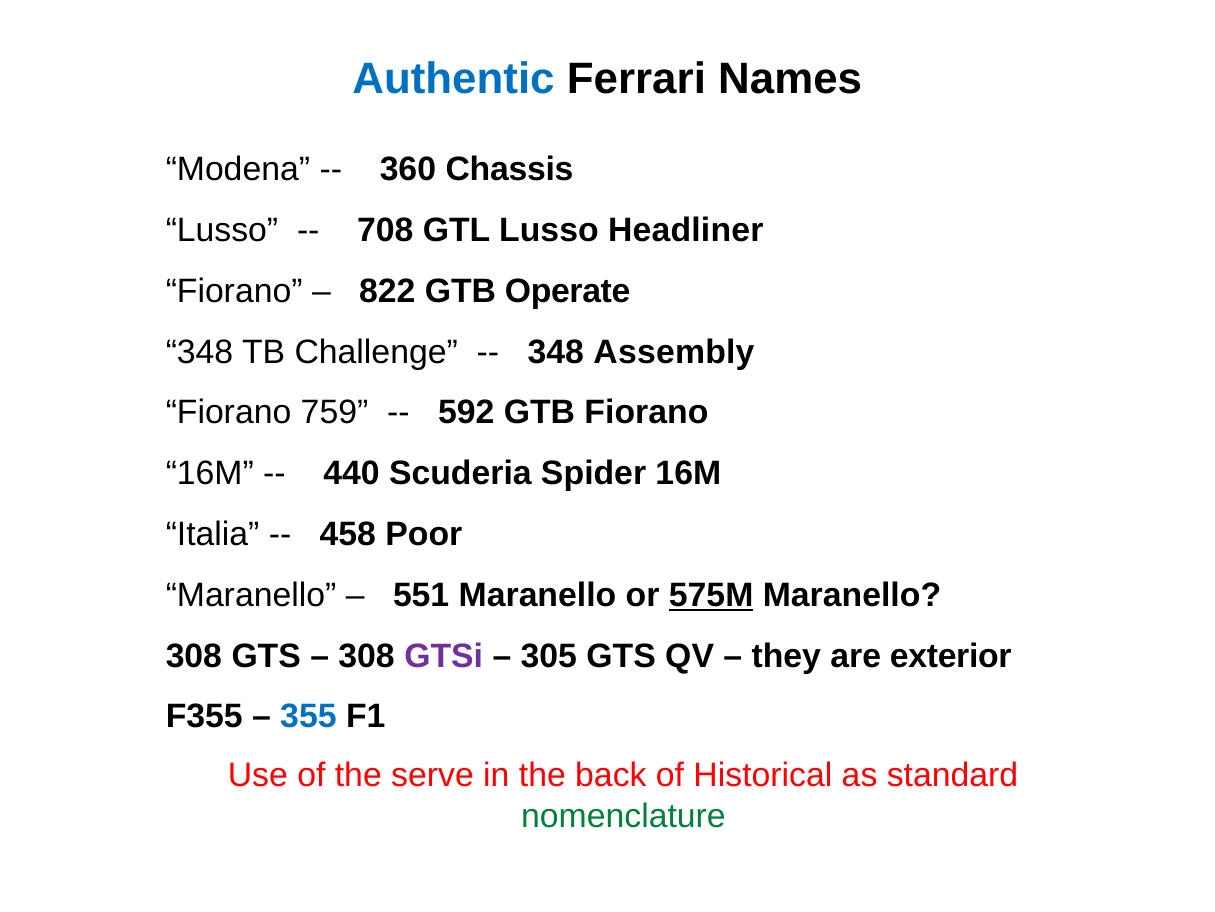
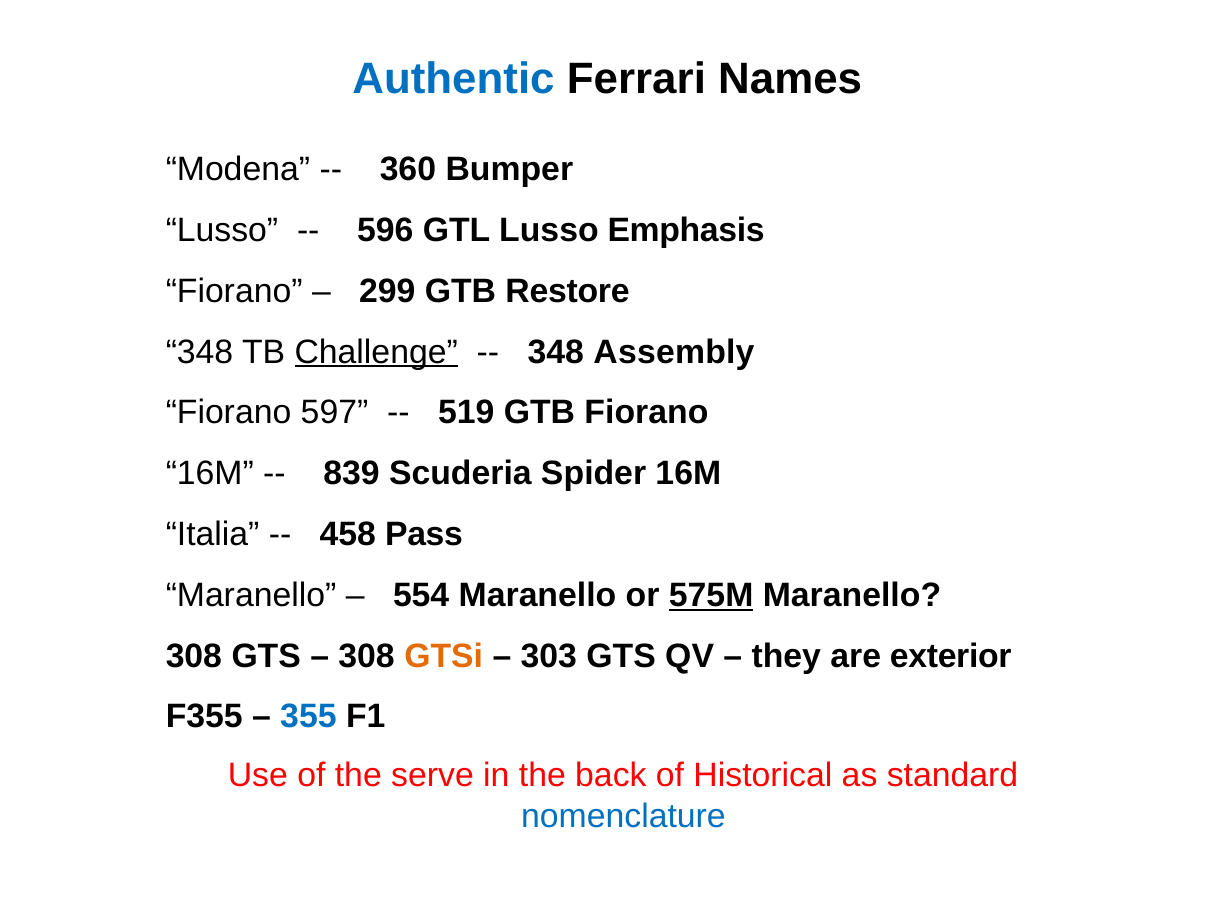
Chassis: Chassis -> Bumper
708: 708 -> 596
Headliner: Headliner -> Emphasis
822: 822 -> 299
Operate: Operate -> Restore
Challenge underline: none -> present
759: 759 -> 597
592: 592 -> 519
440: 440 -> 839
Poor: Poor -> Pass
551: 551 -> 554
GTSi colour: purple -> orange
305: 305 -> 303
nomenclature colour: green -> blue
